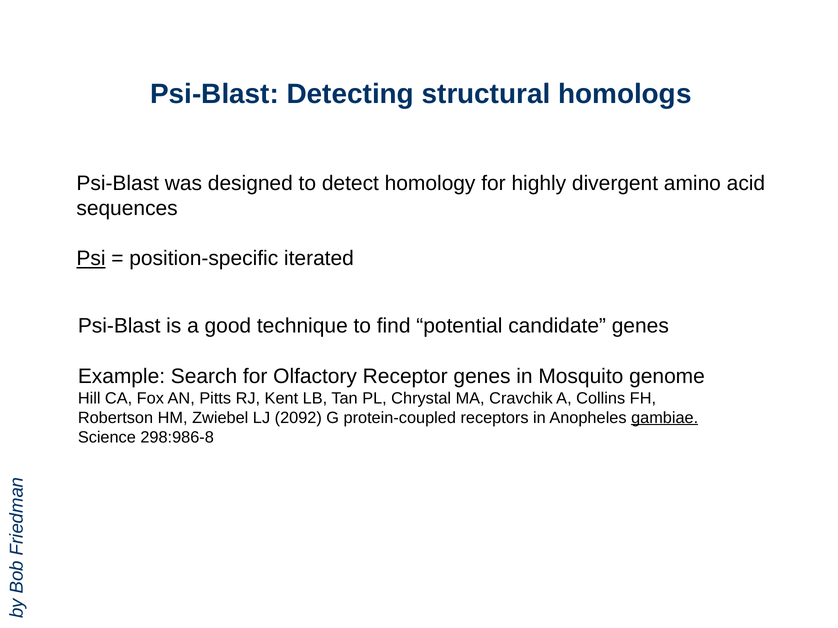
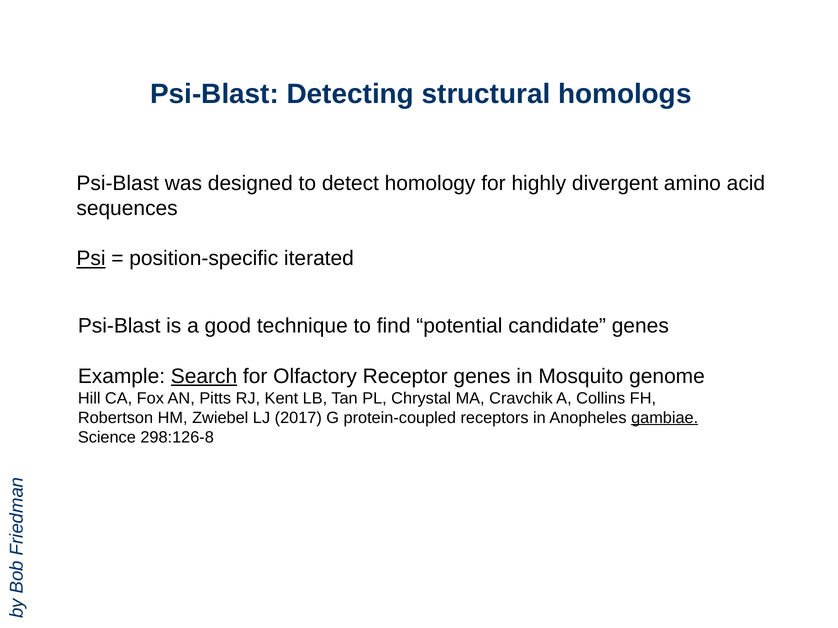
Search underline: none -> present
2092: 2092 -> 2017
298:986-8: 298:986-8 -> 298:126-8
